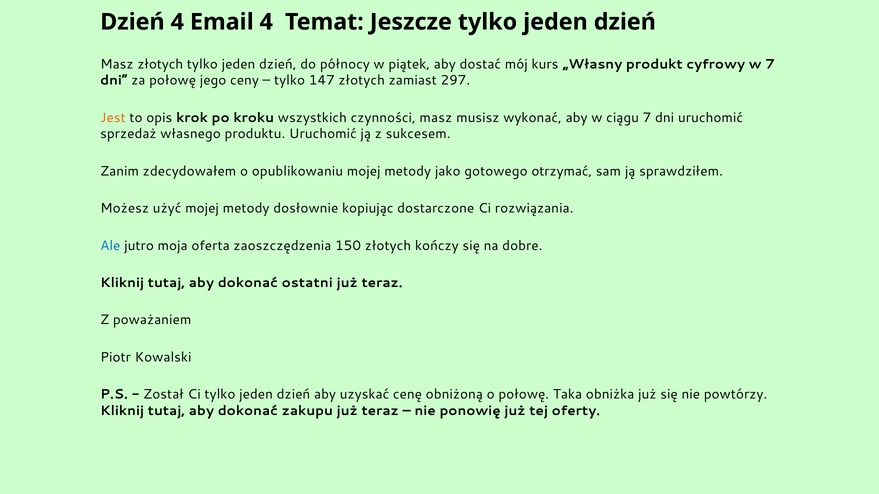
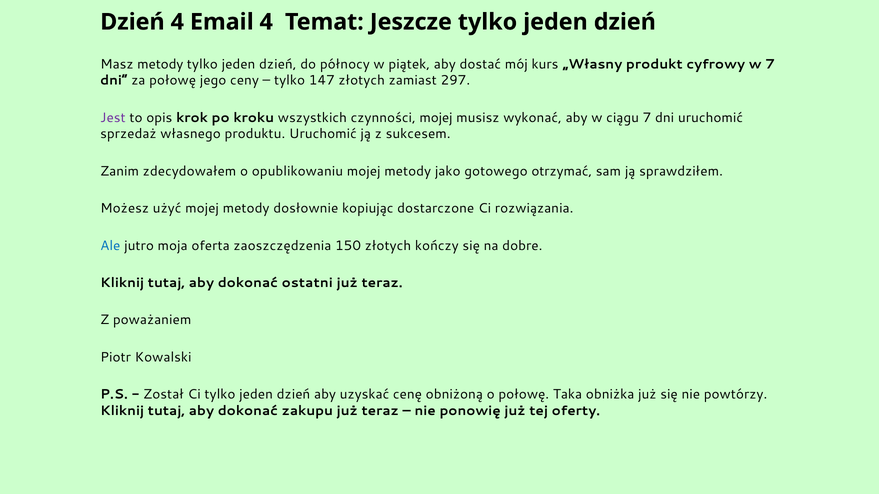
Masz złotych: złotych -> metody
Jest colour: orange -> purple
czynności masz: masz -> mojej
